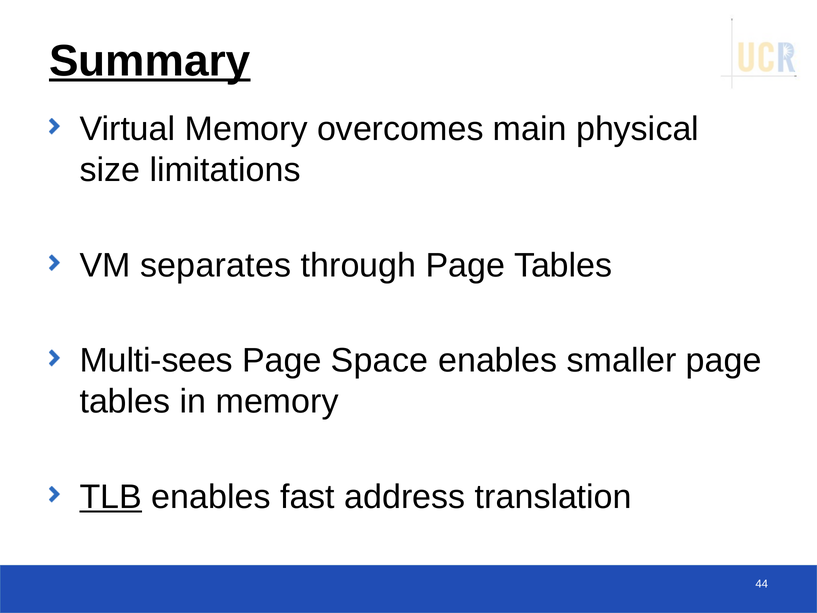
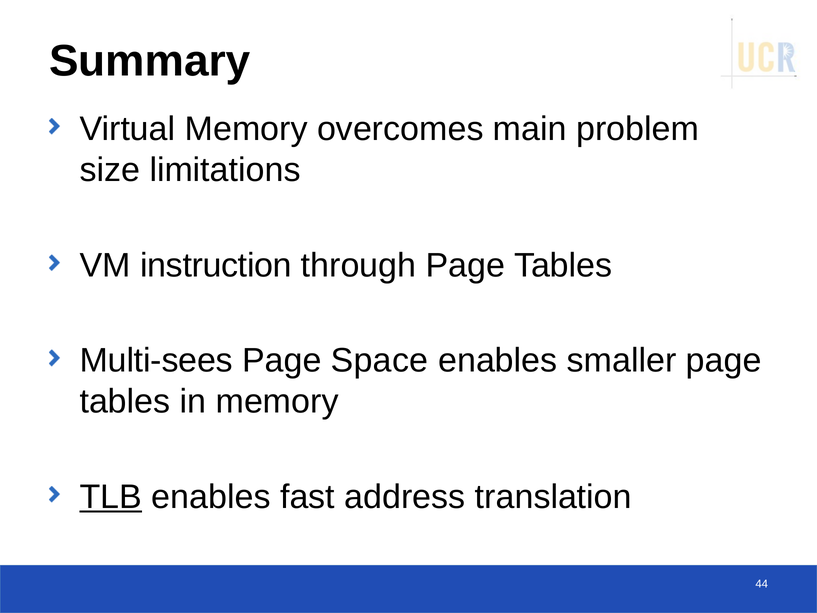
Summary underline: present -> none
physical: physical -> problem
separates: separates -> instruction
